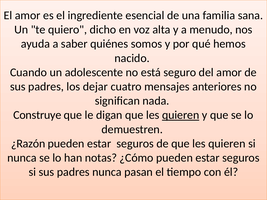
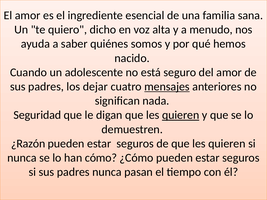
mensajes underline: none -> present
Construye: Construye -> Seguridad
notas: notas -> cómo
